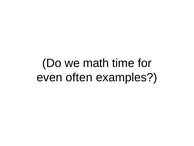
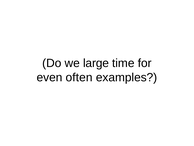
math: math -> large
